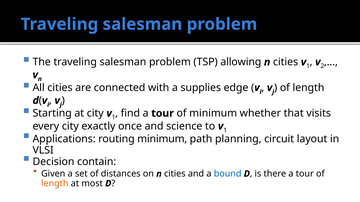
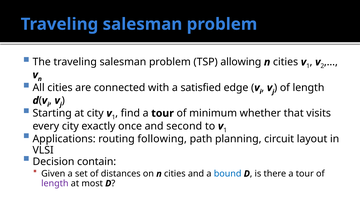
supplies: supplies -> satisfied
science: science -> second
routing minimum: minimum -> following
length at (55, 184) colour: orange -> purple
